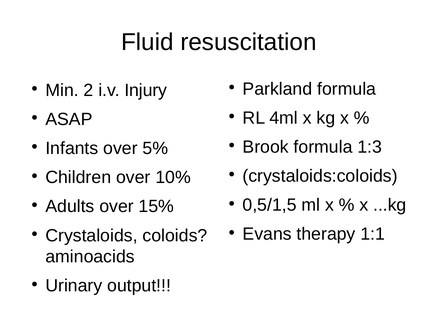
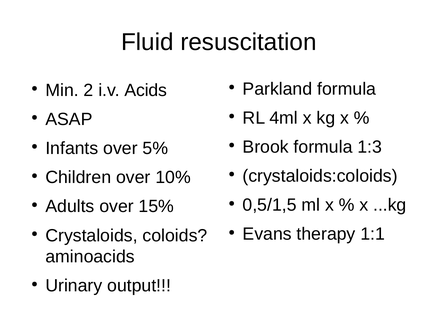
Injury: Injury -> Acids
